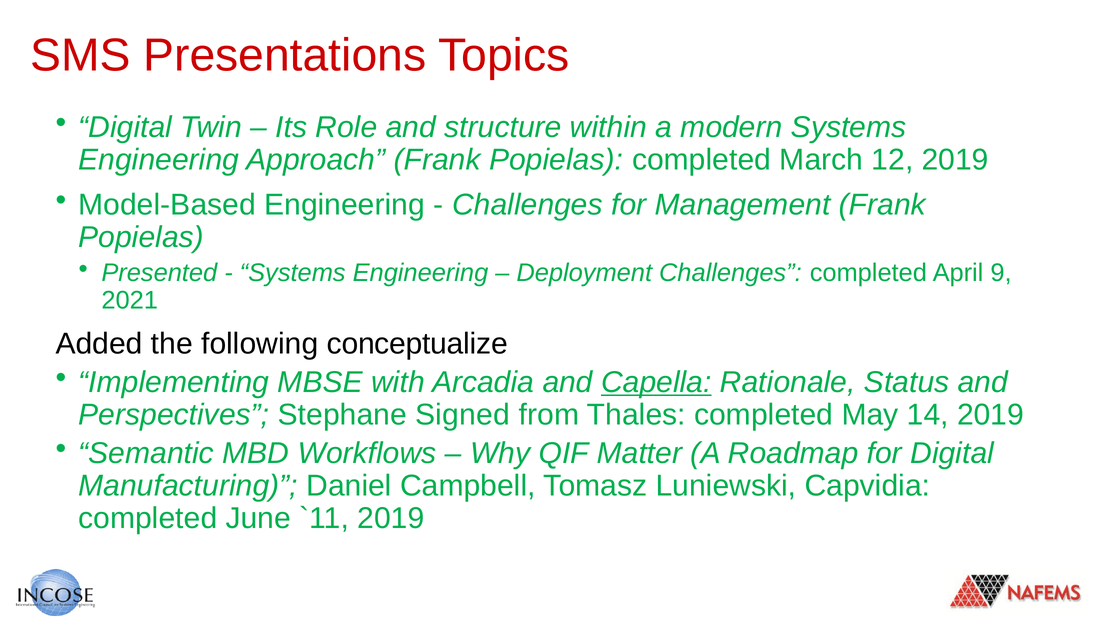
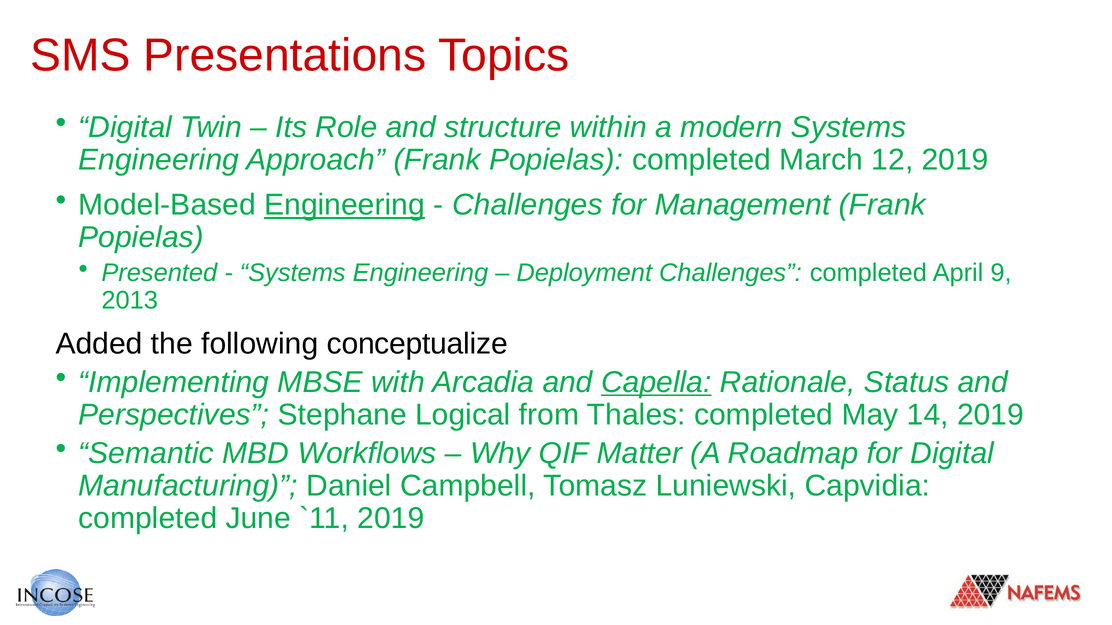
Engineering at (345, 205) underline: none -> present
2021: 2021 -> 2013
Signed: Signed -> Logical
